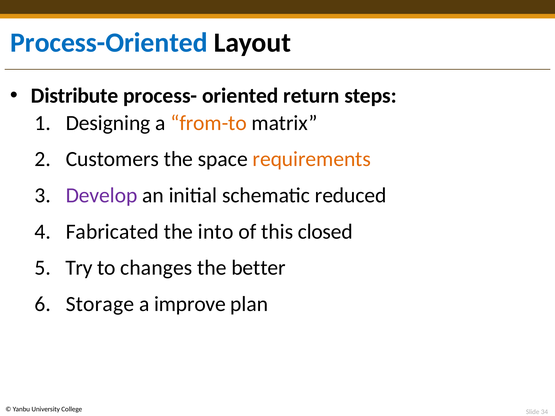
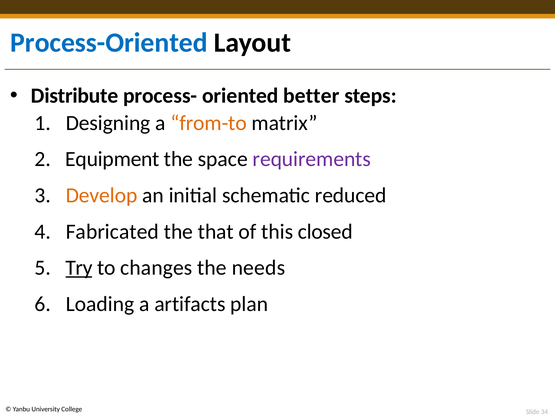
return: return -> better
Customers: Customers -> Equipment
requirements colour: orange -> purple
Develop colour: purple -> orange
into: into -> that
Try underline: none -> present
better: better -> needs
Storage: Storage -> Loading
improve: improve -> artifacts
